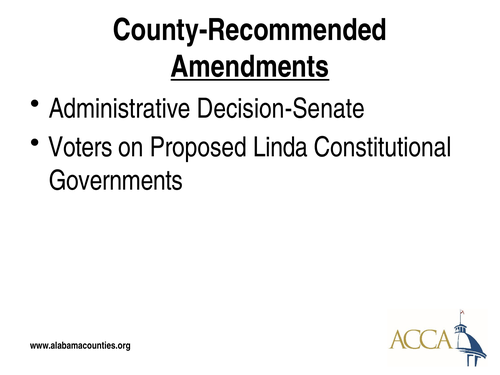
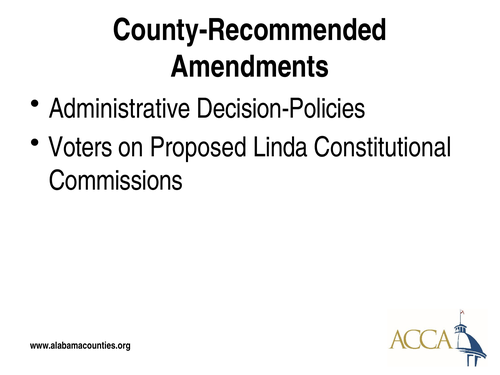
Amendments underline: present -> none
Decision-Senate: Decision-Senate -> Decision-Policies
Governments: Governments -> Commissions
